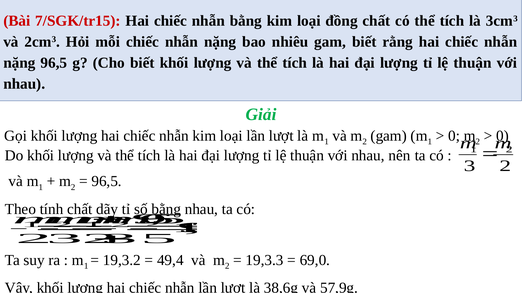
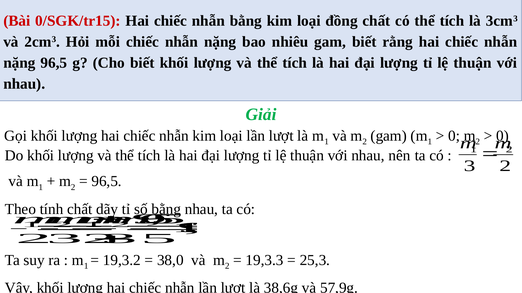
7/SGK/tr15: 7/SGK/tr15 -> 0/SGK/tr15
49,4: 49,4 -> 38,0
69,0: 69,0 -> 25,3
